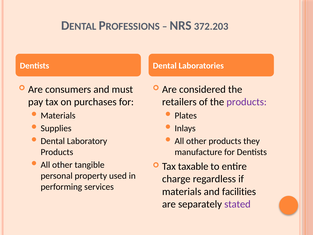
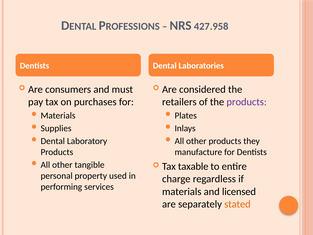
372.203: 372.203 -> 427.958
facilities: facilities -> licensed
stated colour: purple -> orange
